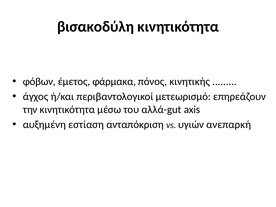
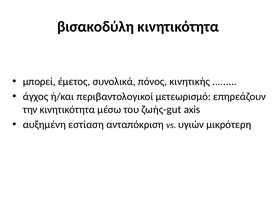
φόβων: φόβων -> μπορεί
φάρμακα: φάρμακα -> συνολικά
αλλά-gut: αλλά-gut -> ζωής-gut
ανεπαρκή: ανεπαρκή -> μικρότερη
